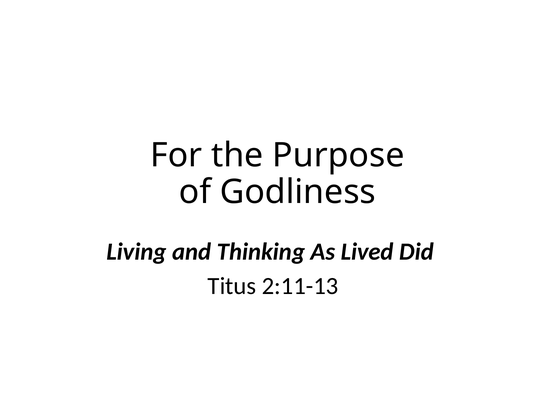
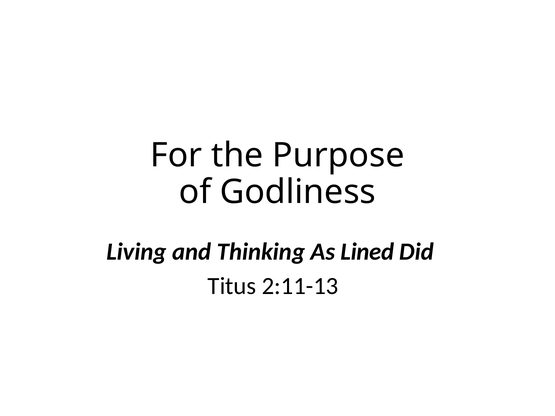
Lived: Lived -> Lined
